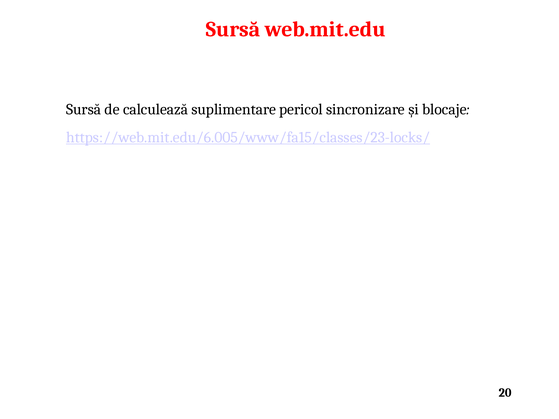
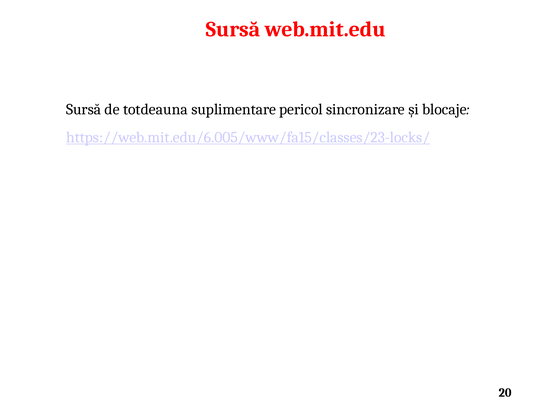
calculează: calculează -> totdeauna
